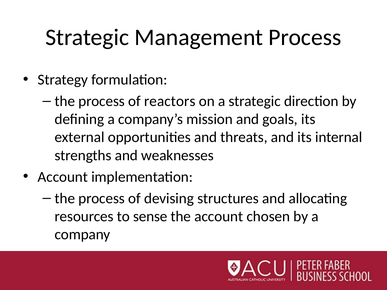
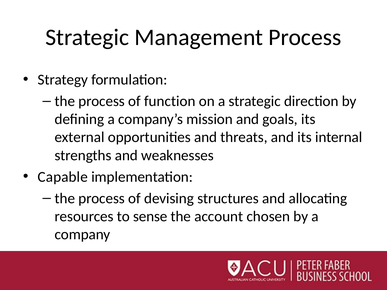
reactors: reactors -> function
Account at (63, 177): Account -> Capable
